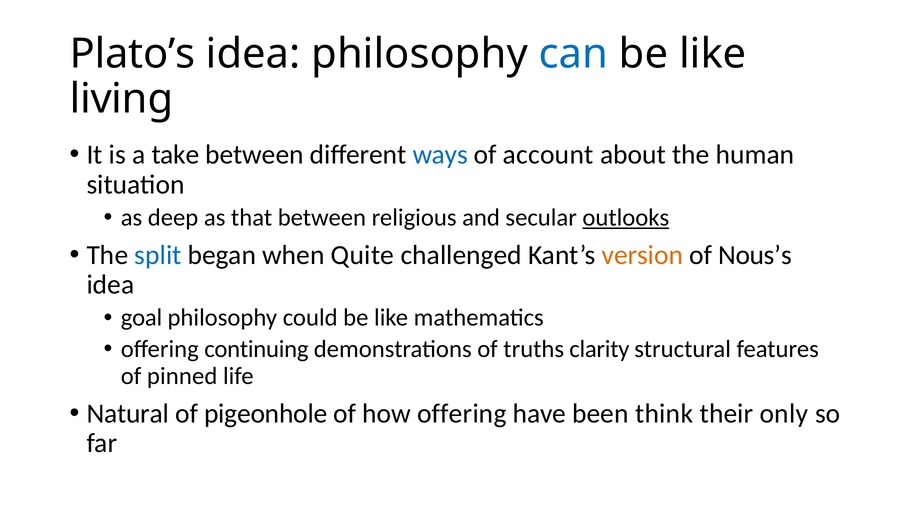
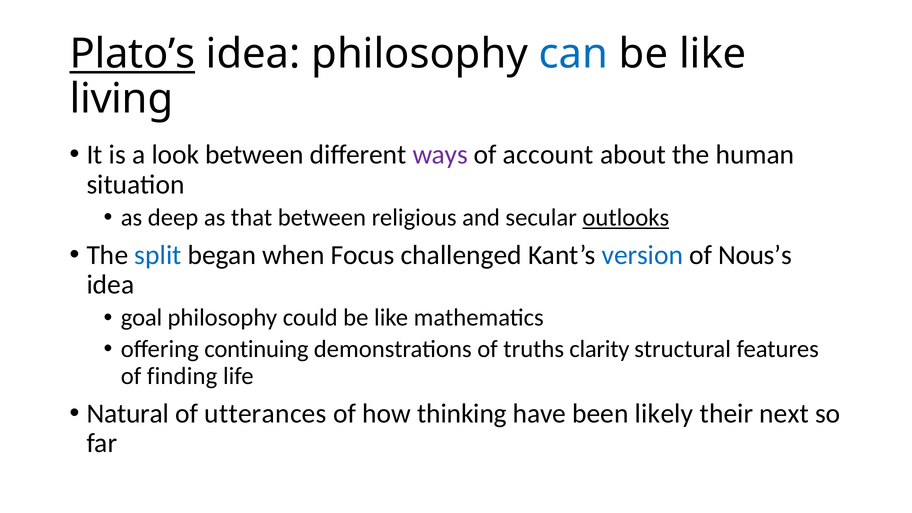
Plato’s underline: none -> present
take: take -> look
ways colour: blue -> purple
Quite: Quite -> Focus
version colour: orange -> blue
pinned: pinned -> finding
pigeonhole: pigeonhole -> utterances
how offering: offering -> thinking
think: think -> likely
only: only -> next
